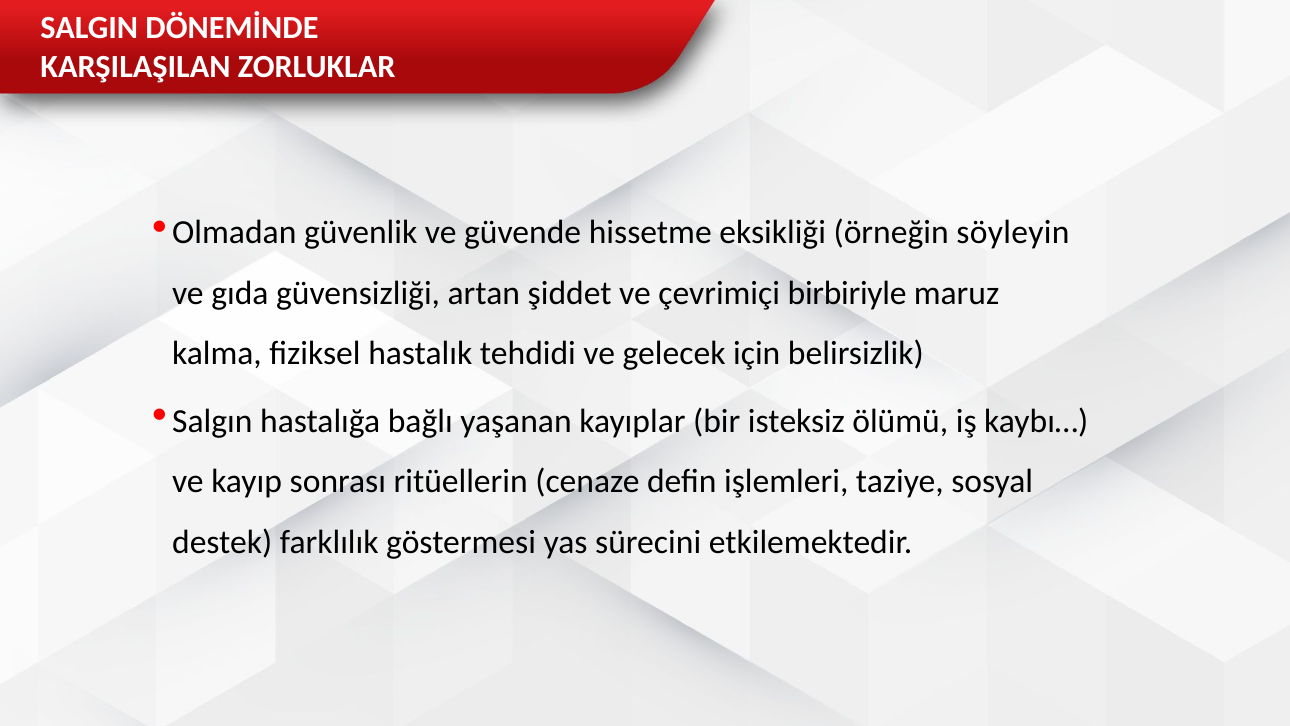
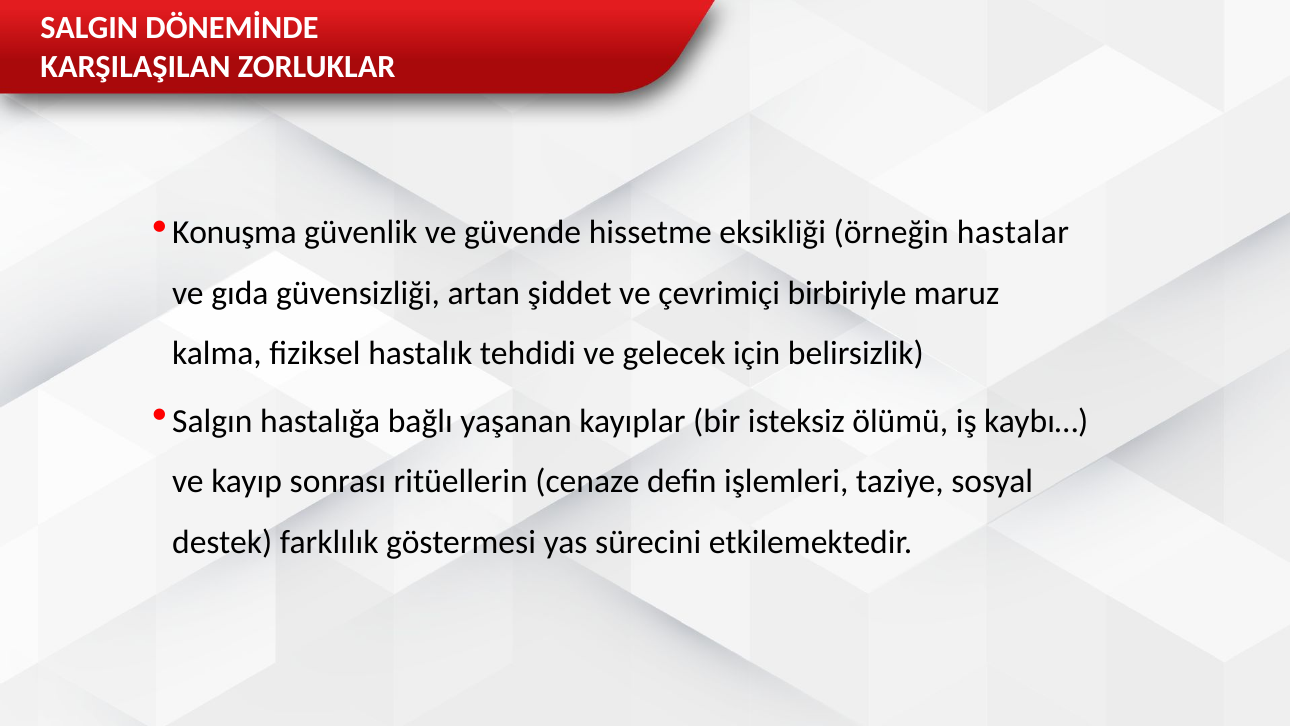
Olmadan: Olmadan -> Konuşma
söyleyin: söyleyin -> hastalar
